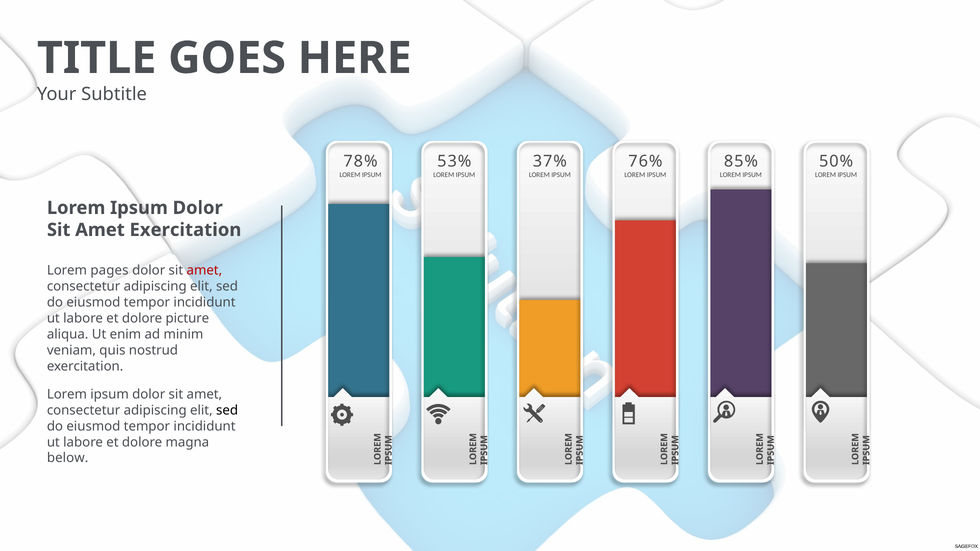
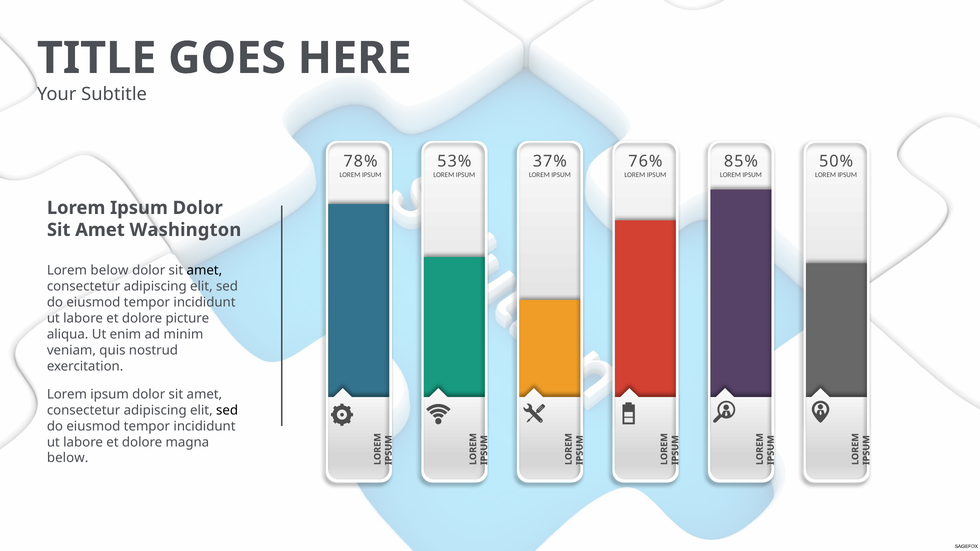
Amet Exercitation: Exercitation -> Washington
Lorem pages: pages -> below
amet at (204, 271) colour: red -> black
